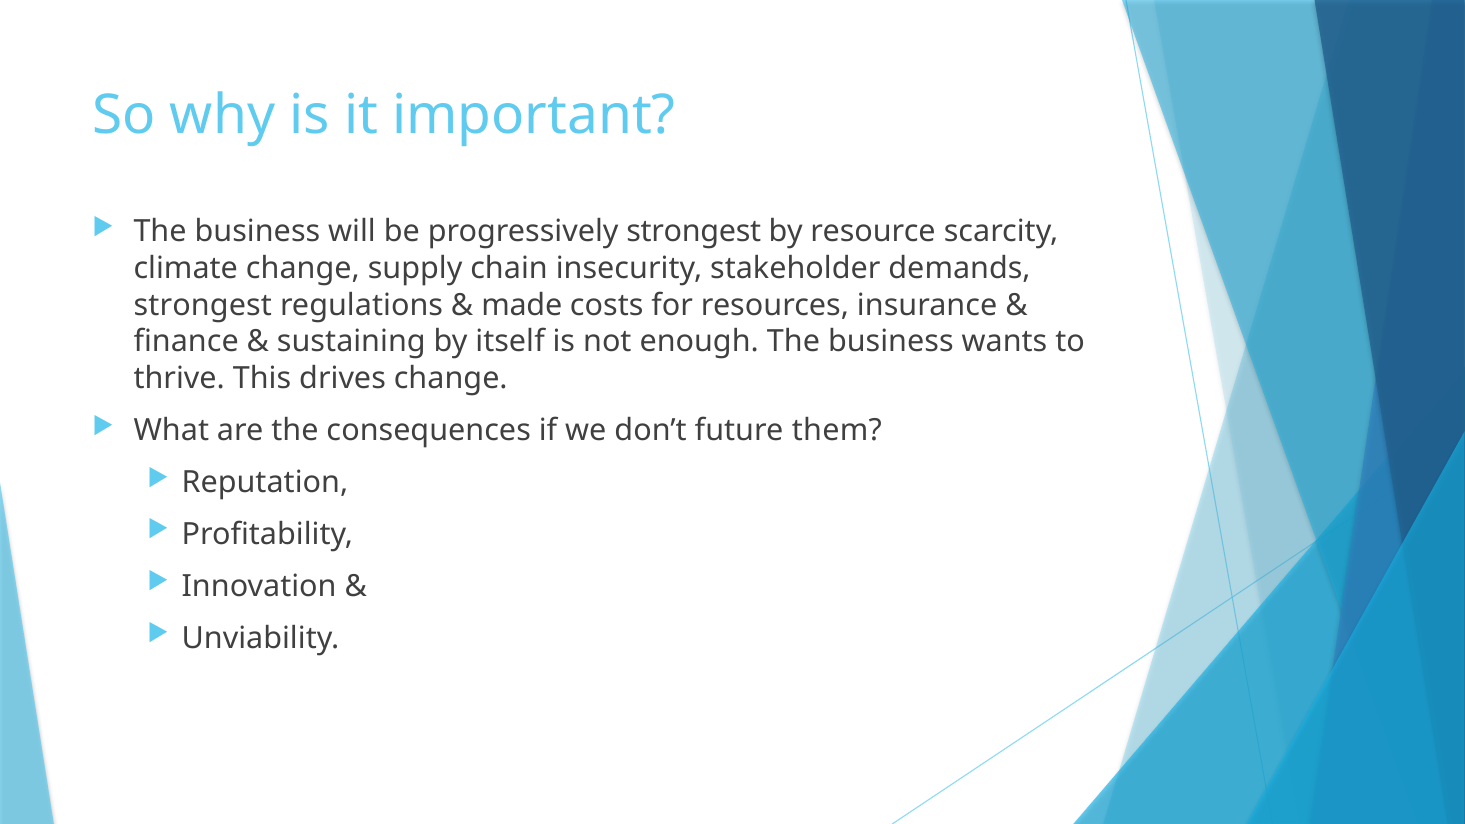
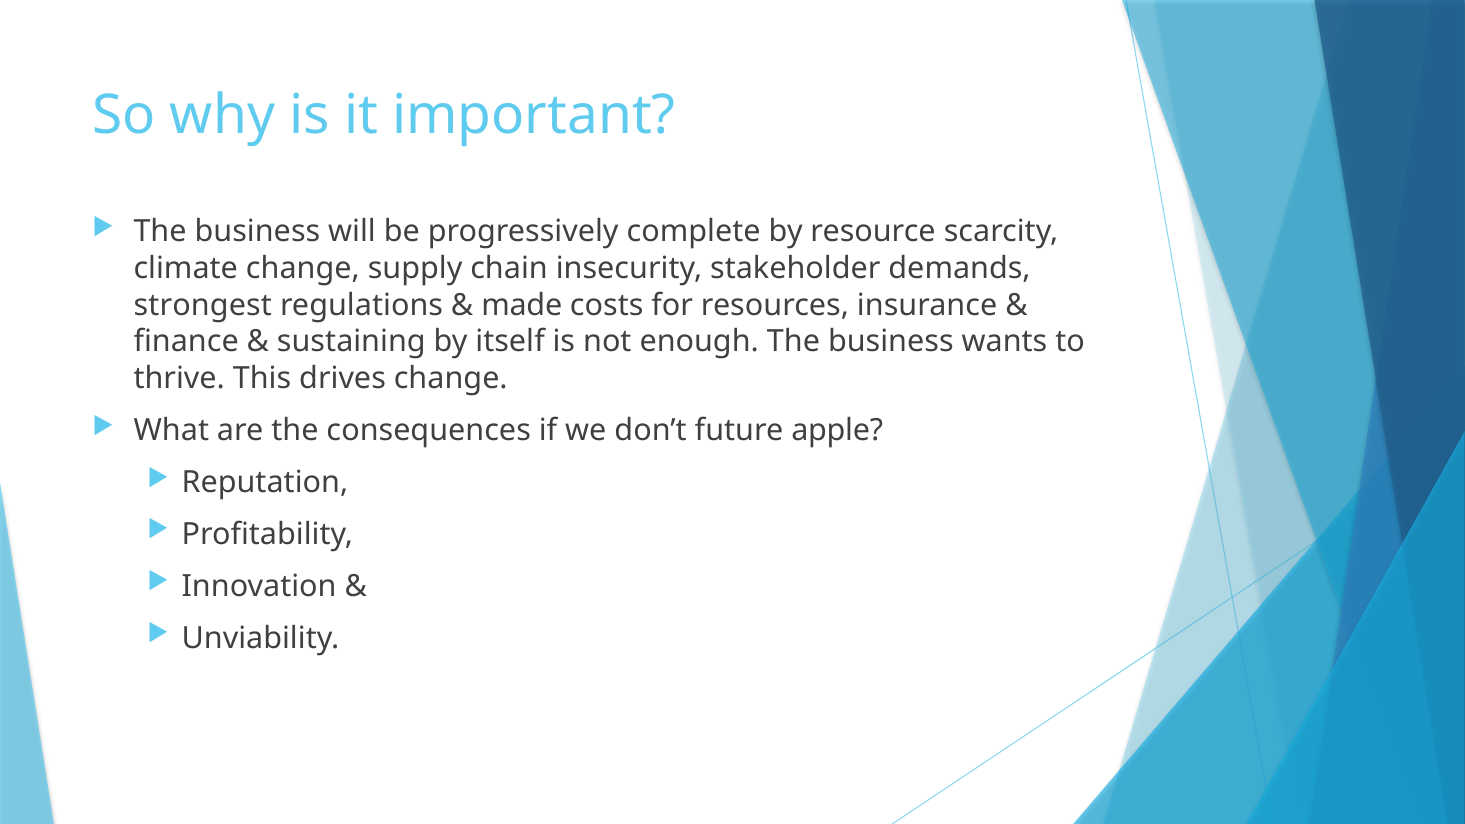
progressively strongest: strongest -> complete
them: them -> apple
